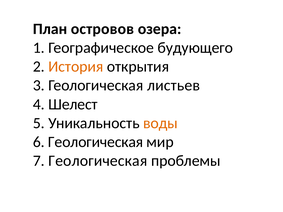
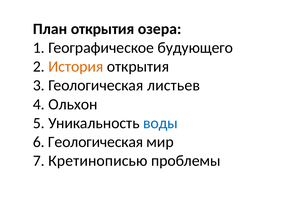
План островов: островов -> открытия
Шелест: Шелест -> Ольхон
воды colour: orange -> blue
7 Геологическая: Геологическая -> Кретинописью
